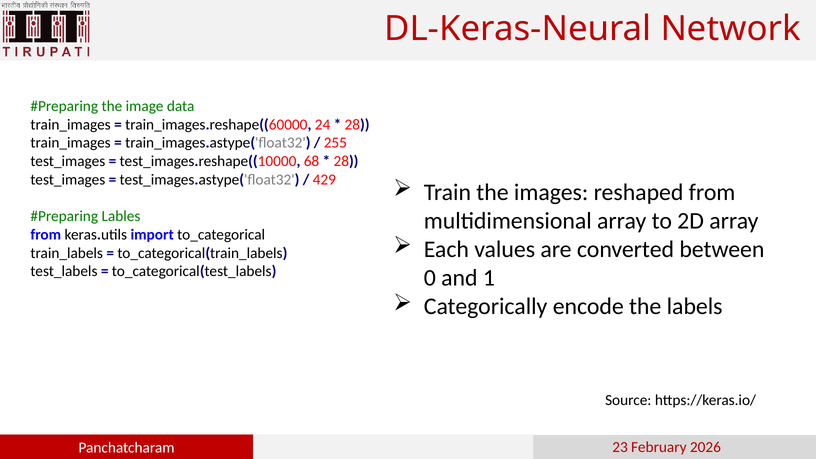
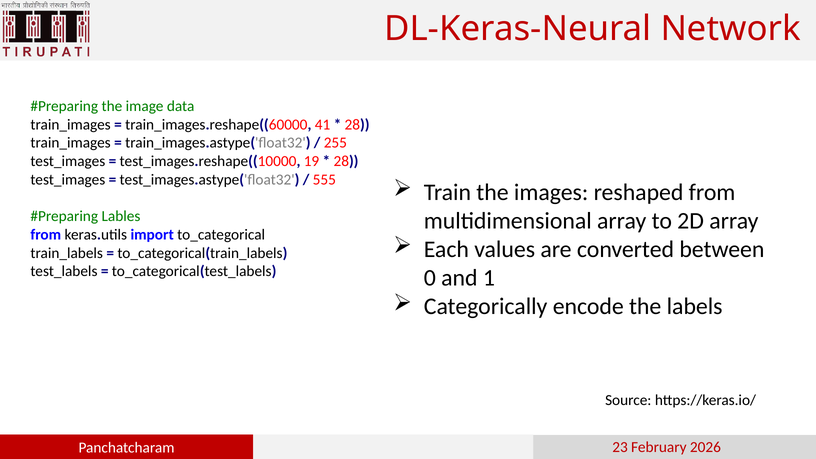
24: 24 -> 41
68: 68 -> 19
429: 429 -> 555
